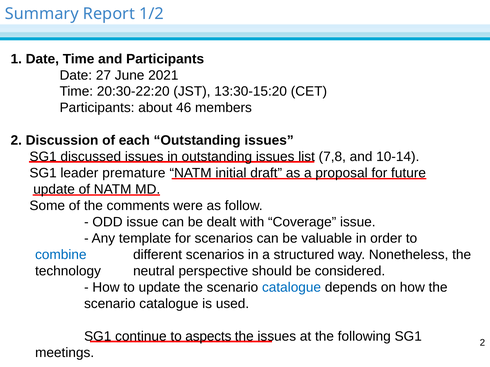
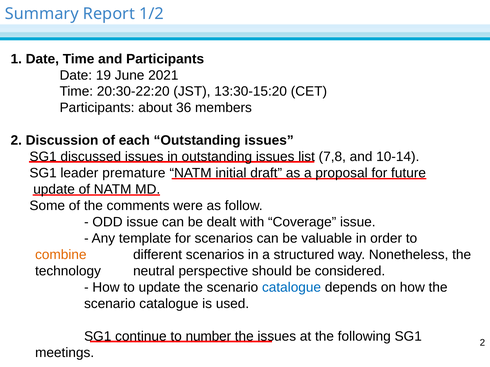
27: 27 -> 19
46: 46 -> 36
combine colour: blue -> orange
aspects: aspects -> number
